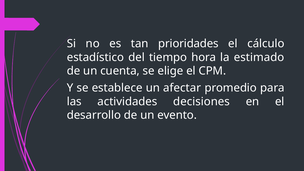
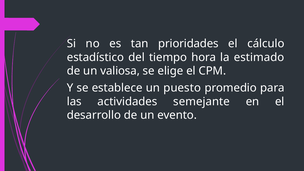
cuenta: cuenta -> valiosa
afectar: afectar -> puesto
decisiones: decisiones -> semejante
